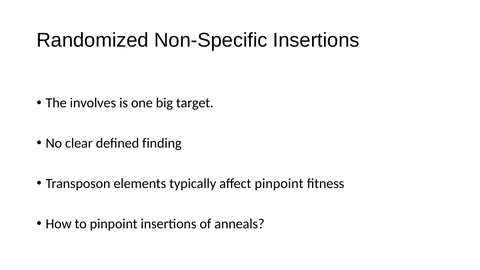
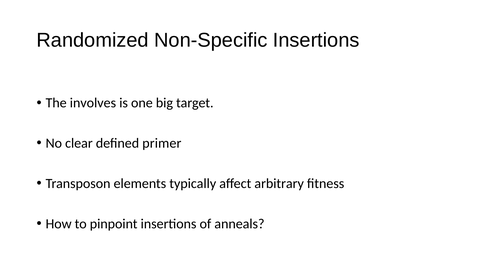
finding: finding -> primer
affect pinpoint: pinpoint -> arbitrary
